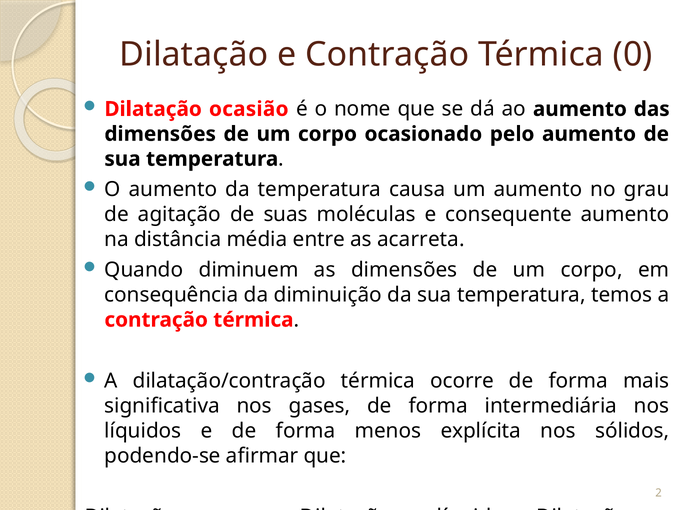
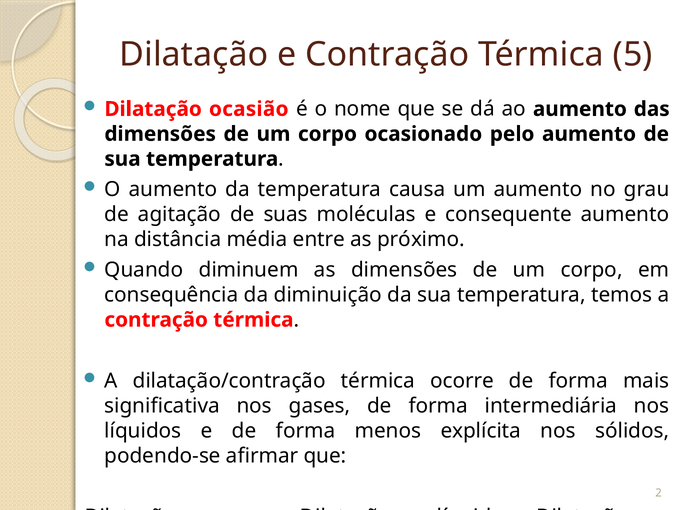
0: 0 -> 5
acarreta: acarreta -> próximo
